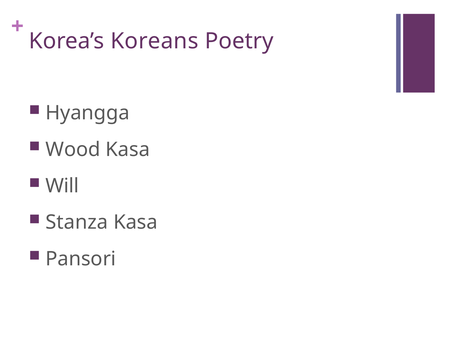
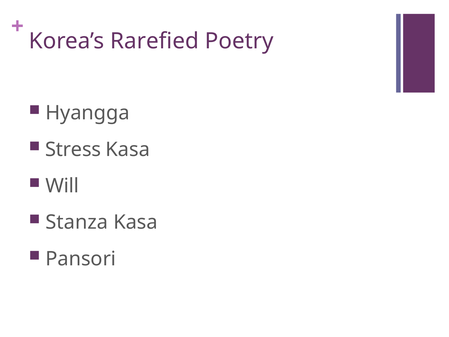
Koreans: Koreans -> Rarefied
Wood: Wood -> Stress
